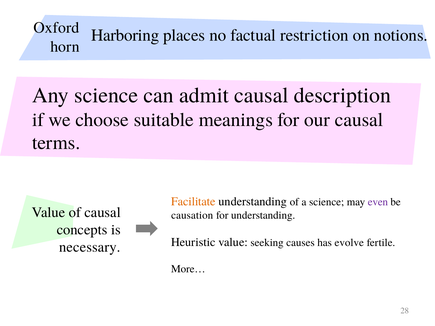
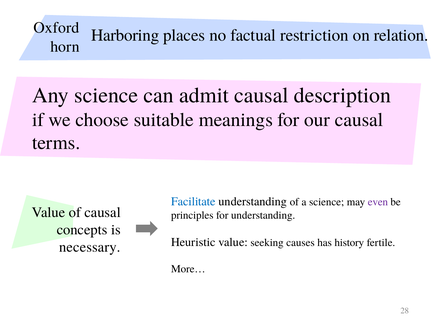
on notions: notions -> relation
Facilitate colour: orange -> blue
causation: causation -> principles
evolve: evolve -> history
